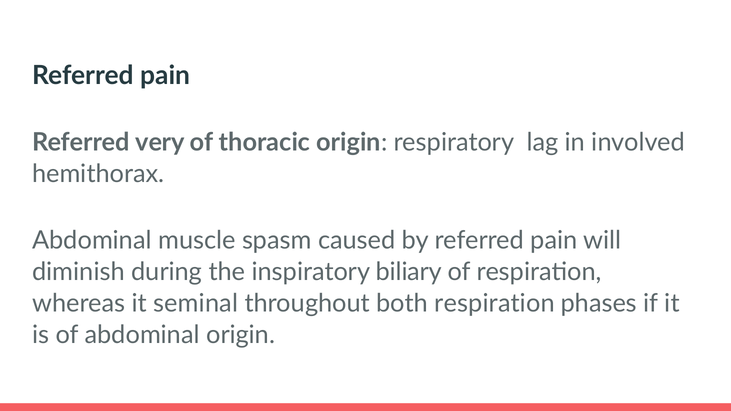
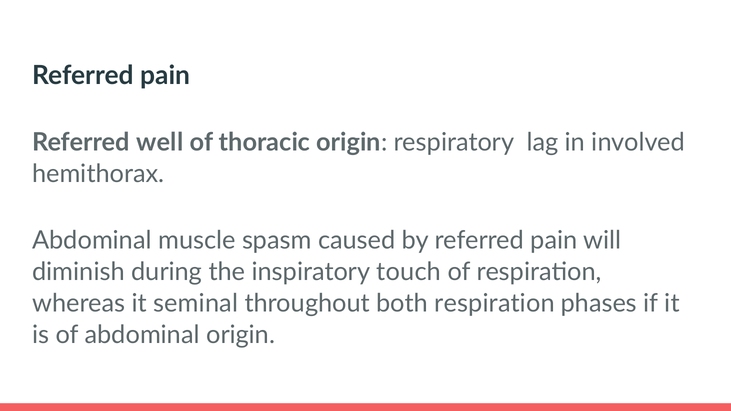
very: very -> well
biliary: biliary -> touch
